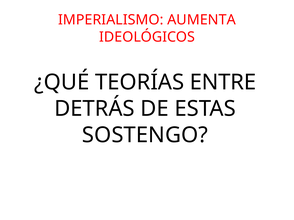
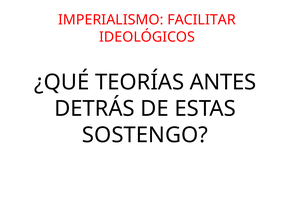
AUMENTA: AUMENTA -> FACILITAR
ENTRE: ENTRE -> ANTES
